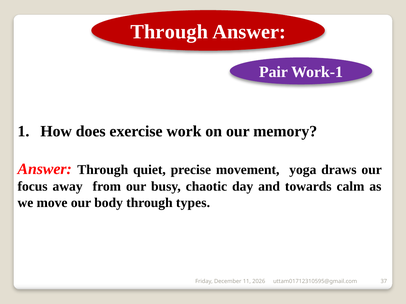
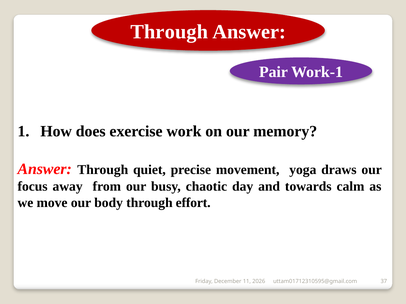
types: types -> effort
